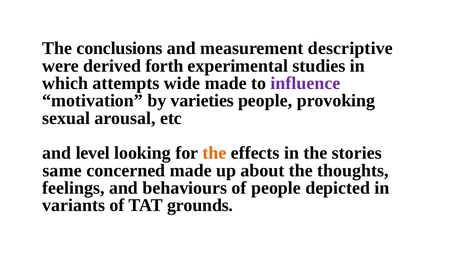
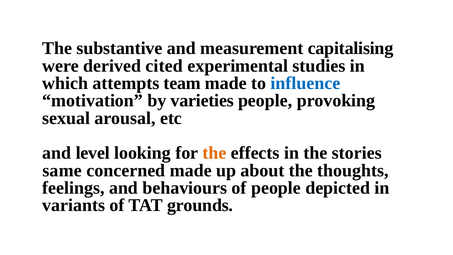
conclusions: conclusions -> substantive
descriptive: descriptive -> capitalising
forth: forth -> cited
wide: wide -> team
influence colour: purple -> blue
